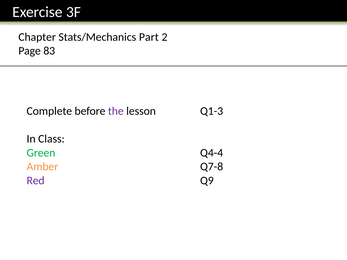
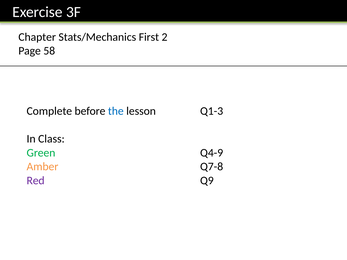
Part: Part -> First
83: 83 -> 58
the colour: purple -> blue
Q4-4: Q4-4 -> Q4-9
